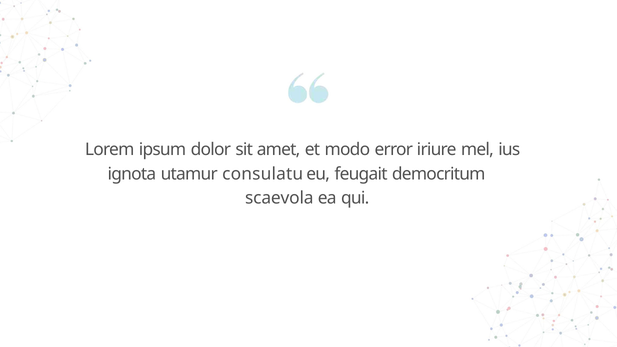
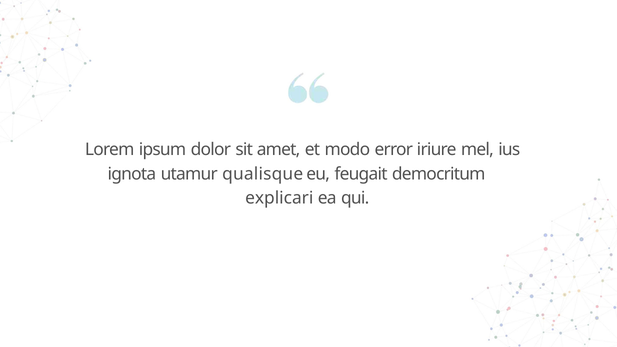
consulatu: consulatu -> qualisque
scaevola: scaevola -> explicari
